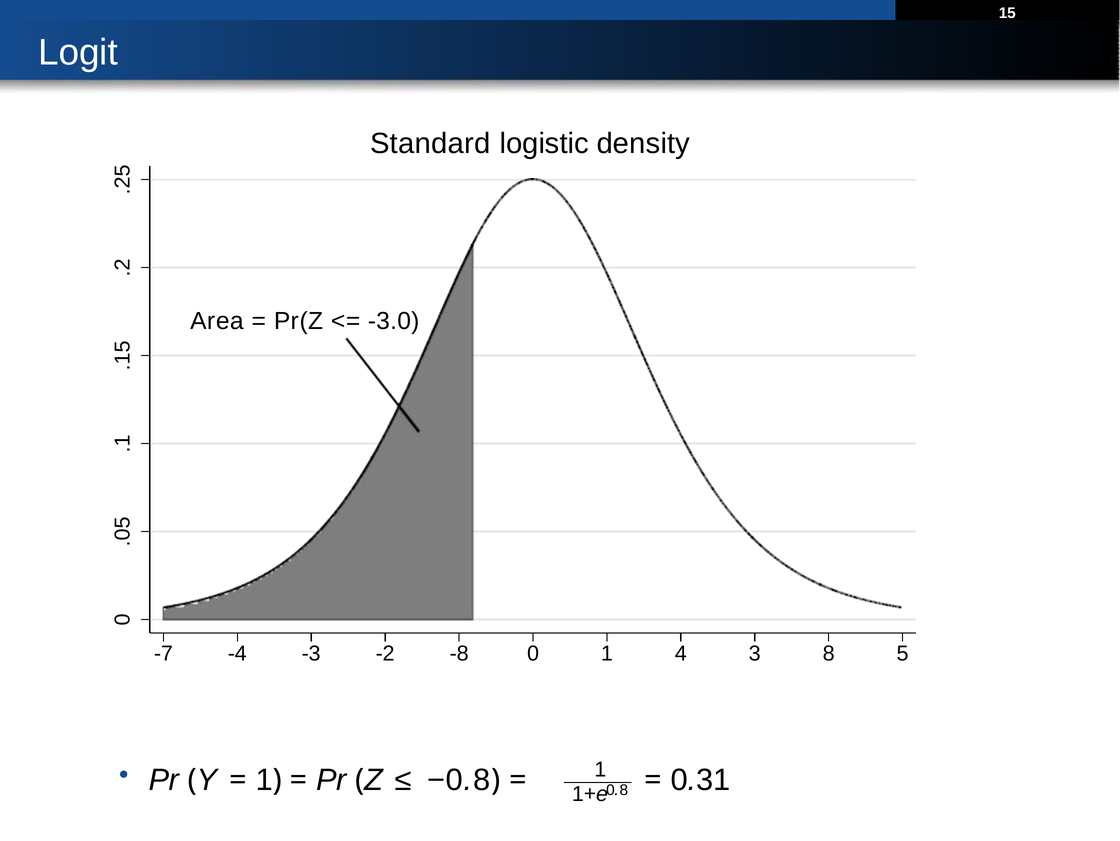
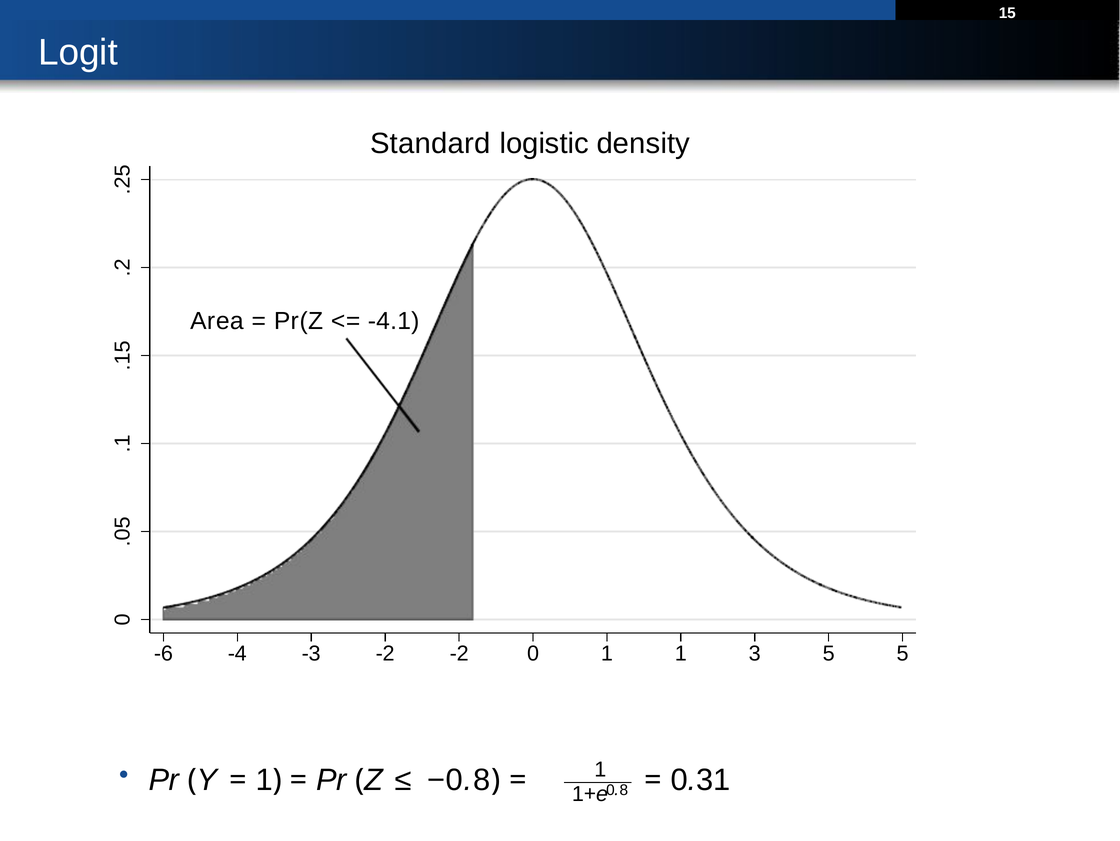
-3.0: -3.0 -> -4.1
-7: -7 -> -6
-2 -8: -8 -> -2
1 4: 4 -> 1
3 8: 8 -> 5
